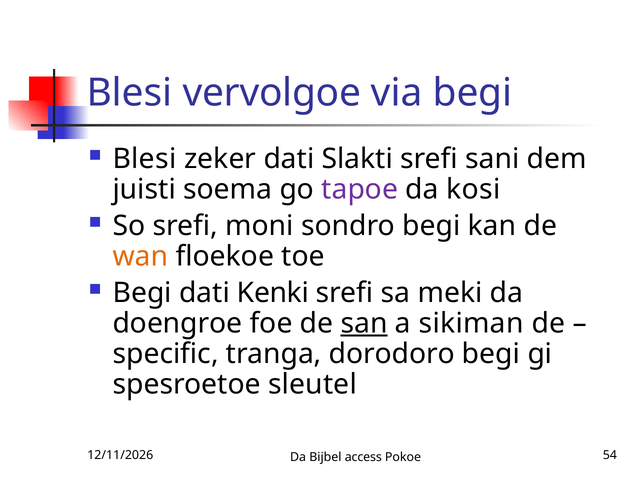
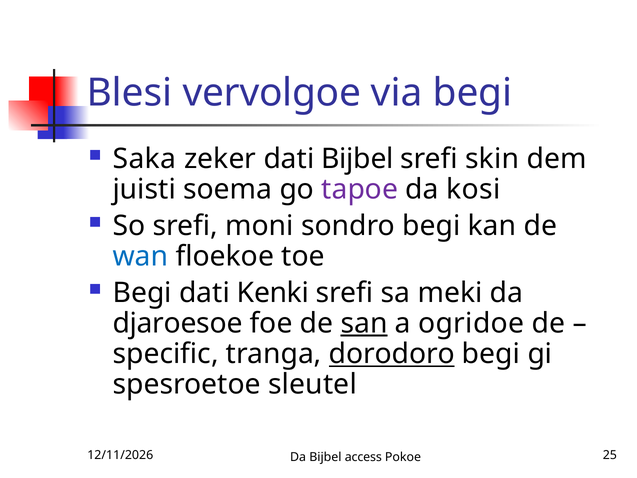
Blesi at (145, 159): Blesi -> Saka
dati Slakti: Slakti -> Bijbel
sani: sani -> skin
wan colour: orange -> blue
doengroe: doengroe -> djaroesoe
sikiman: sikiman -> ogridoe
dorodoro underline: none -> present
54: 54 -> 25
